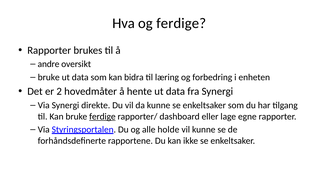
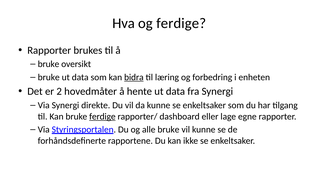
andre at (49, 64): andre -> bruke
bidra underline: none -> present
alle holde: holde -> bruke
